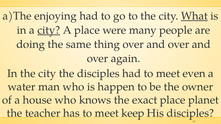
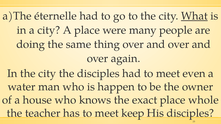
enjoying: enjoying -> éternelle
city at (49, 30) underline: present -> none
planet: planet -> whole
